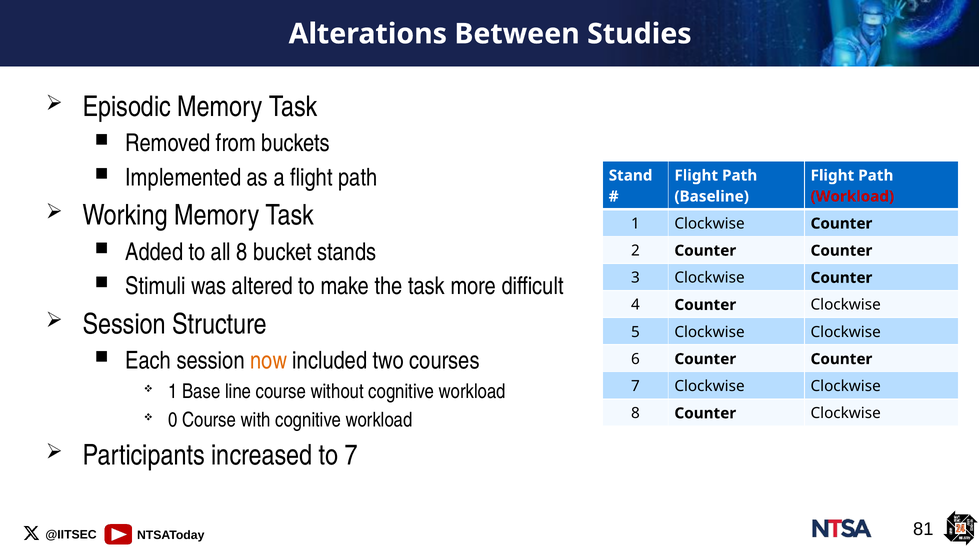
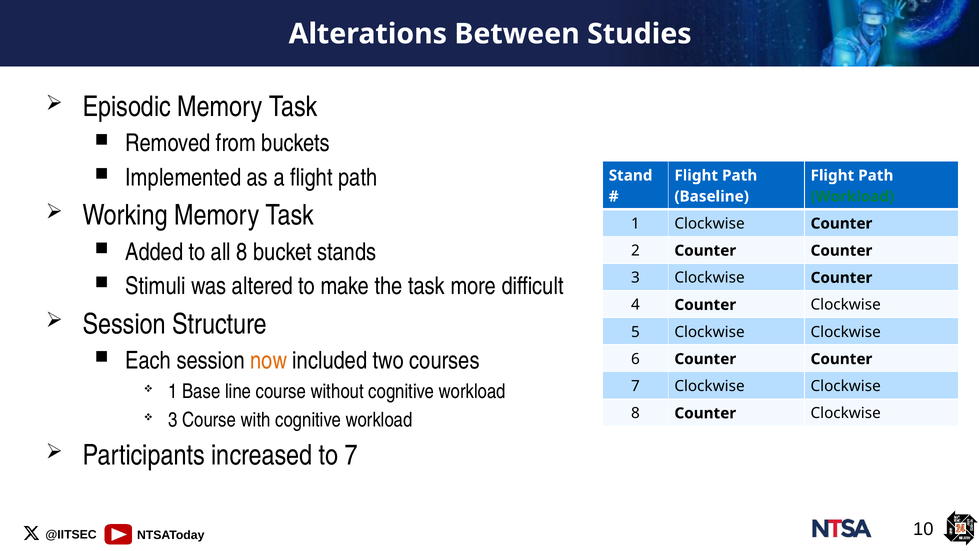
Workload at (852, 196) colour: red -> green
0 at (173, 420): 0 -> 3
81: 81 -> 10
